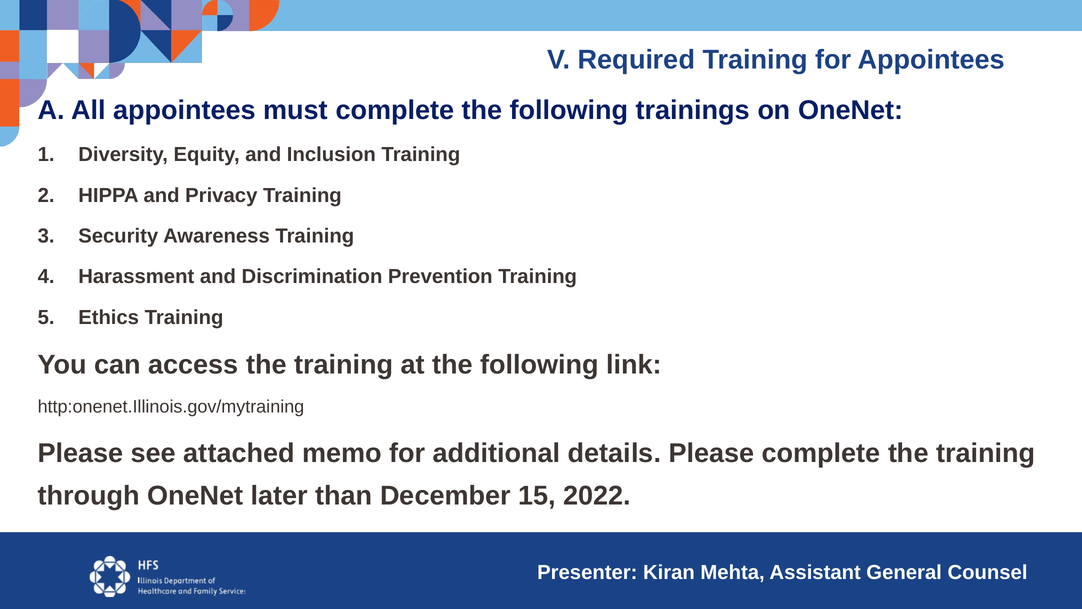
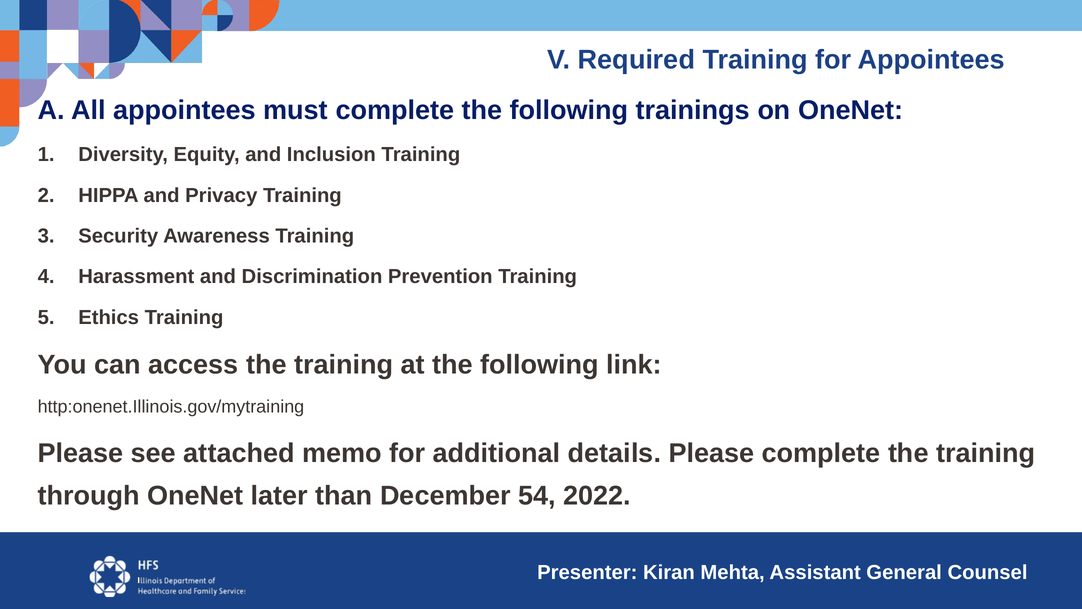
15: 15 -> 54
